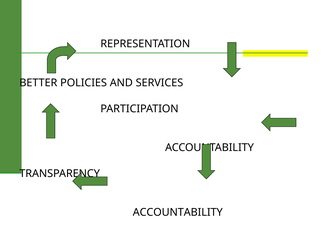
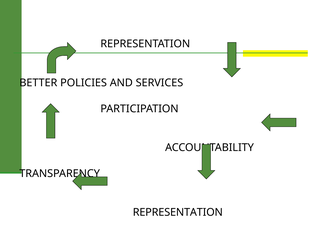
ACCOUNTABILITY at (178, 212): ACCOUNTABILITY -> REPRESENTATION
